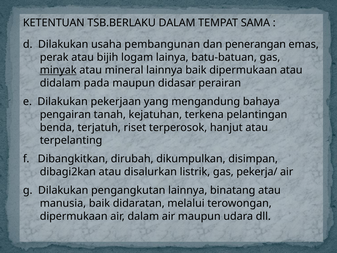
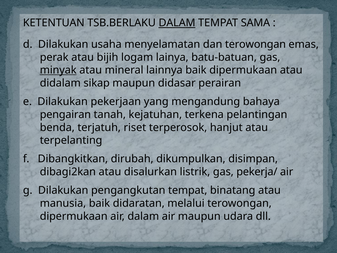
DALAM at (177, 23) underline: none -> present
pembangunan: pembangunan -> menyelamatan
dan penerangan: penerangan -> terowongan
pada: pada -> sikap
pengangkutan lainnya: lainnya -> tempat
